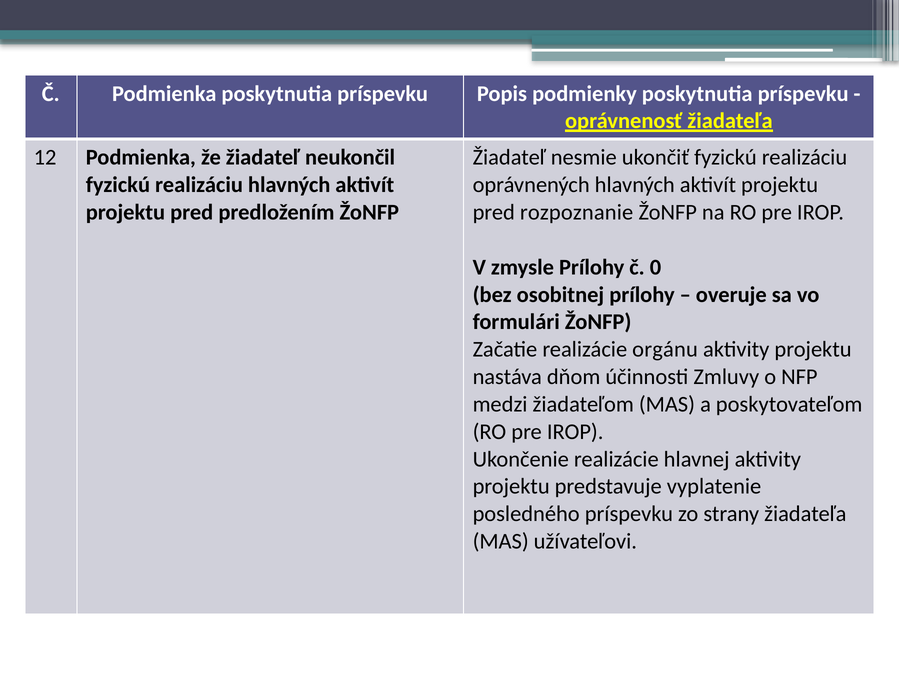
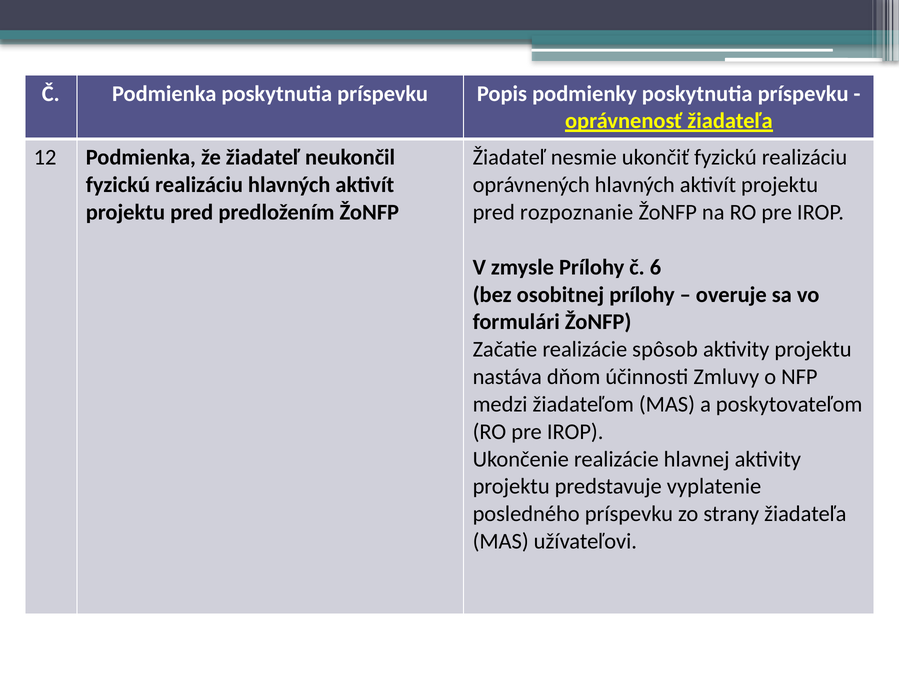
0: 0 -> 6
orgánu: orgánu -> spôsob
